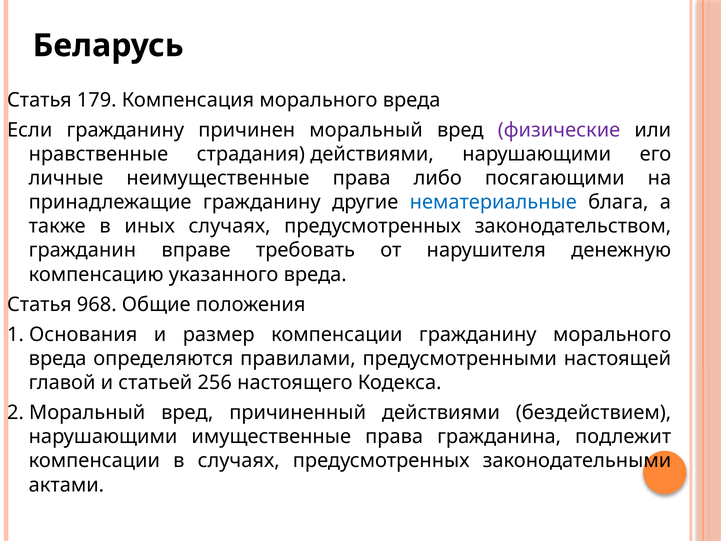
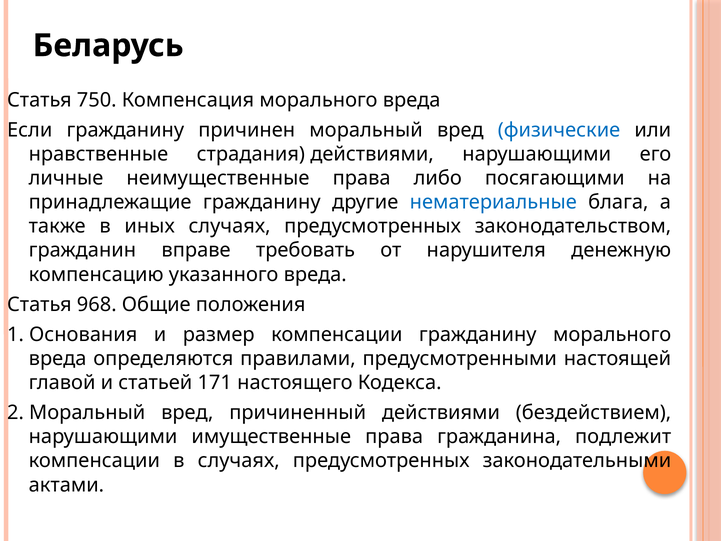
179: 179 -> 750
физические colour: purple -> blue
256: 256 -> 171
